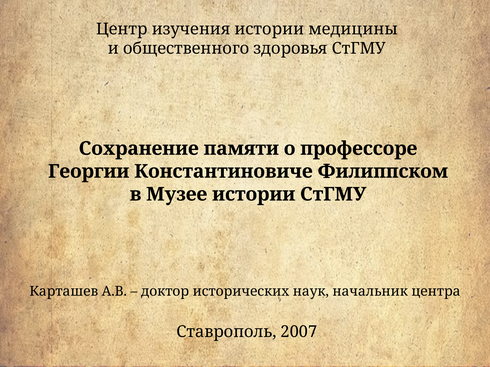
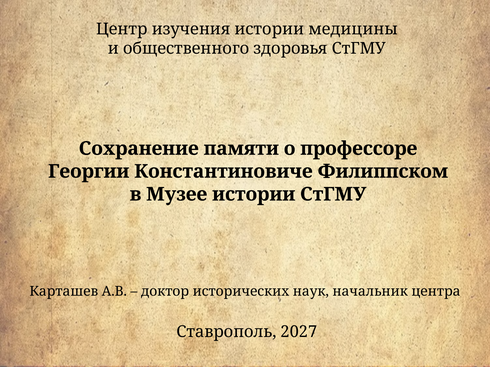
2007: 2007 -> 2027
